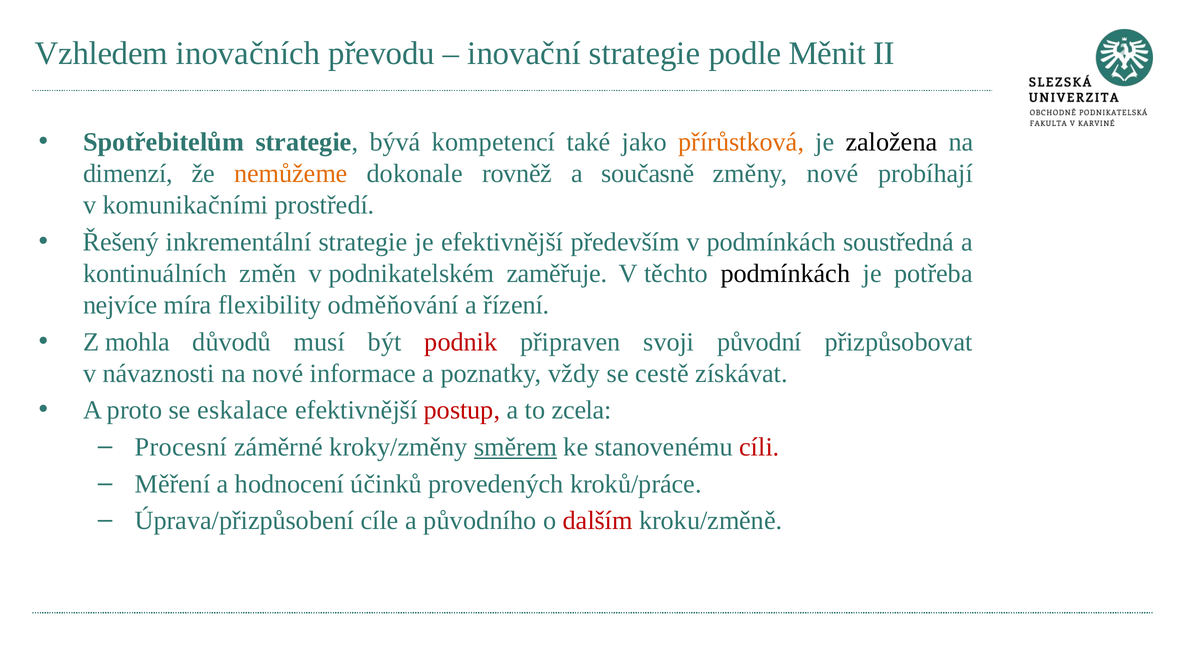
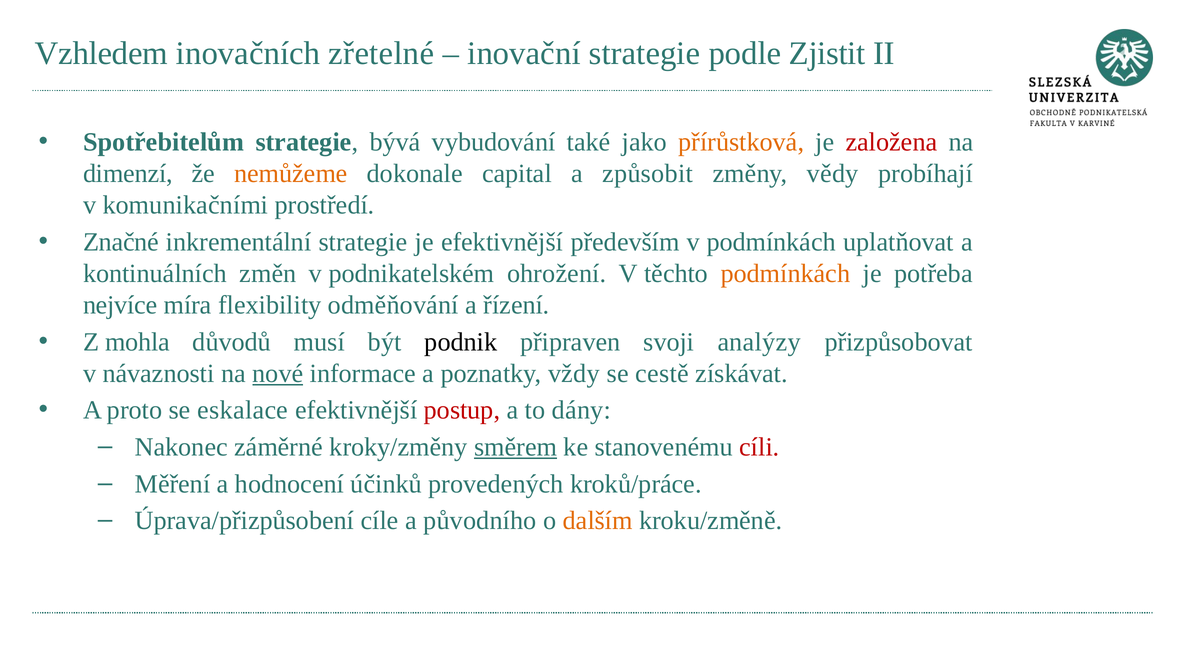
převodu: převodu -> zřetelné
Měnit: Měnit -> Zjistit
kompetencí: kompetencí -> vybudování
založena colour: black -> red
rovněž: rovněž -> capital
současně: současně -> způsobit
změny nové: nové -> vědy
Řešený: Řešený -> Značné
soustředná: soustředná -> uplatňovat
zaměřuje: zaměřuje -> ohrožení
podmínkách at (785, 273) colour: black -> orange
podnik colour: red -> black
původní: původní -> analýzy
nové at (278, 373) underline: none -> present
zcela: zcela -> dány
Procesní: Procesní -> Nakonec
dalším colour: red -> orange
